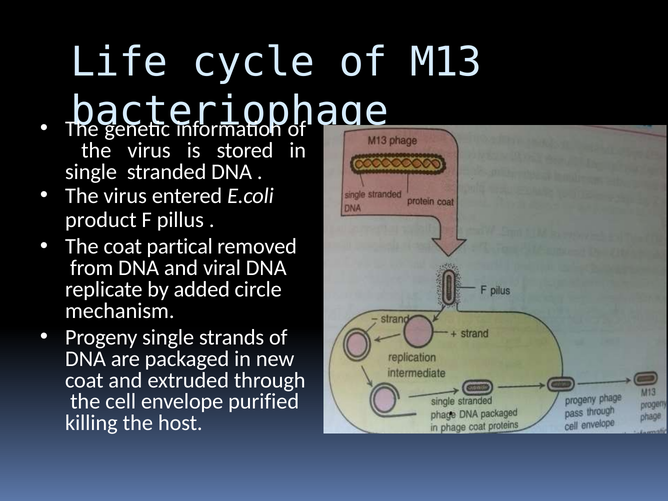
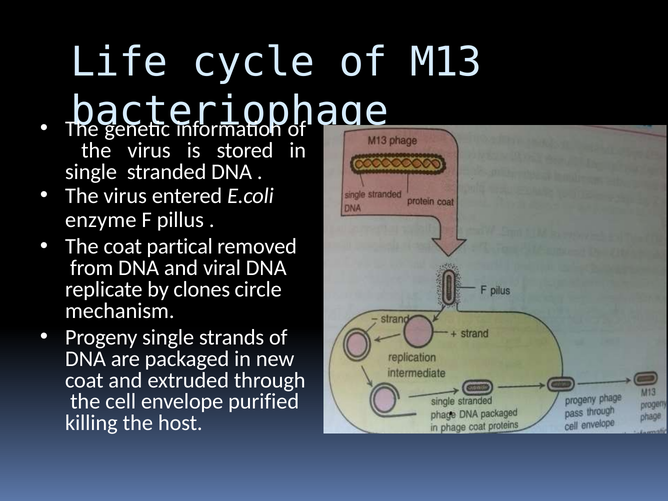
product: product -> enzyme
added: added -> clones
